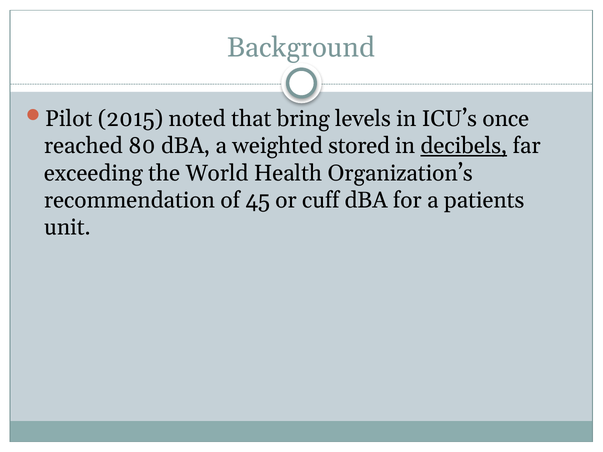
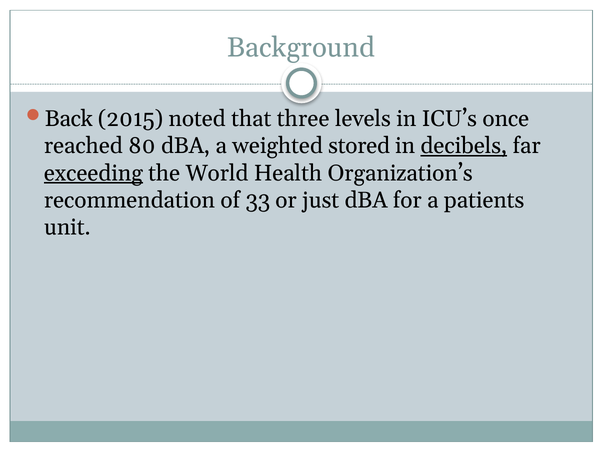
Pilot: Pilot -> Back
bring: bring -> three
exceeding underline: none -> present
45: 45 -> 33
cuff: cuff -> just
